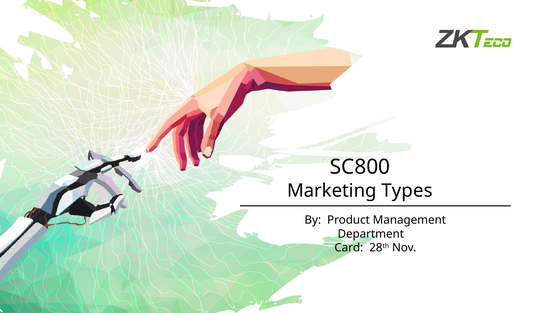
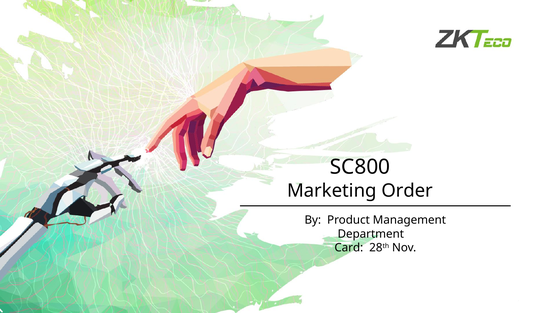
Types: Types -> Order
